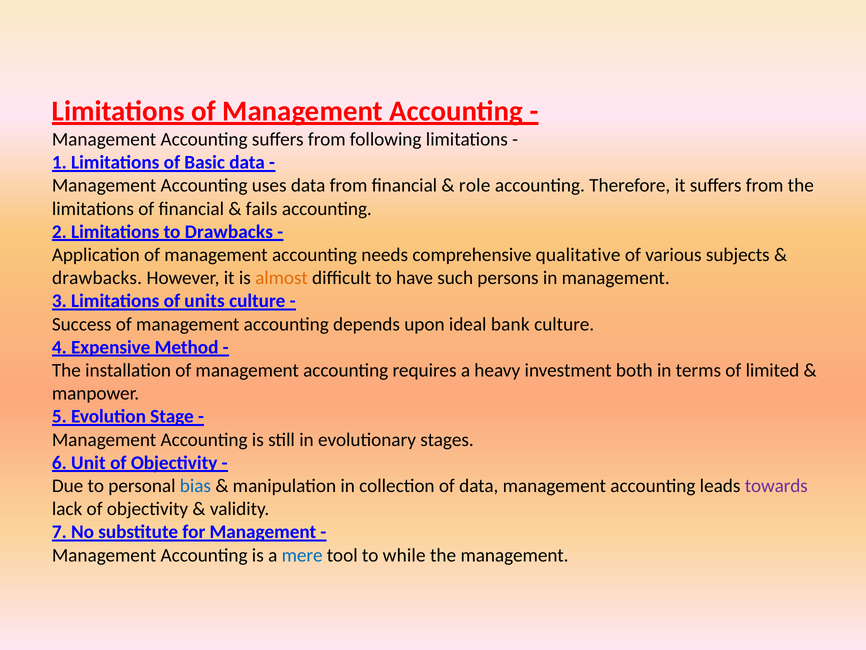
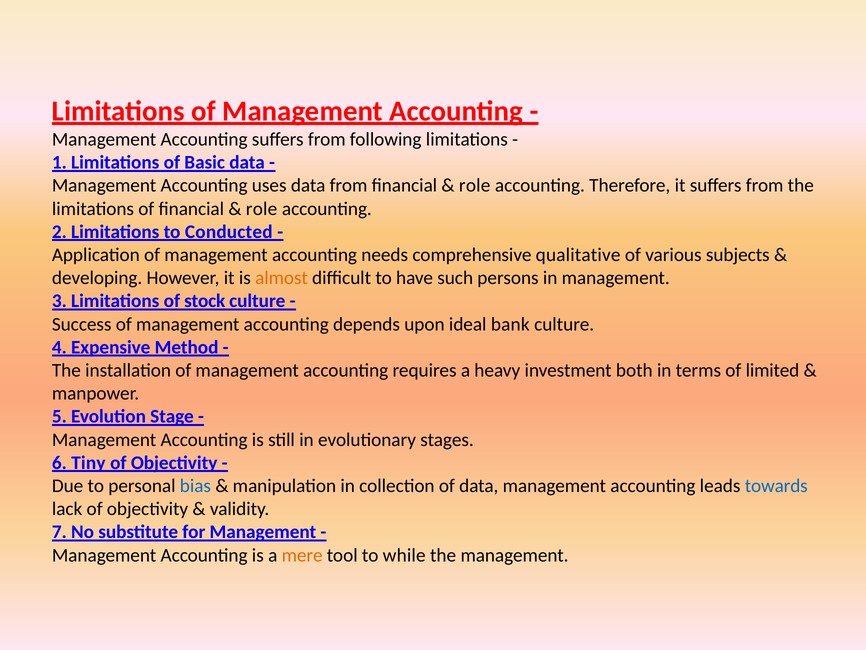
fails at (262, 209): fails -> role
to Drawbacks: Drawbacks -> Conducted
drawbacks at (97, 278): drawbacks -> developing
units: units -> stock
Unit: Unit -> Tiny
towards colour: purple -> blue
mere colour: blue -> orange
